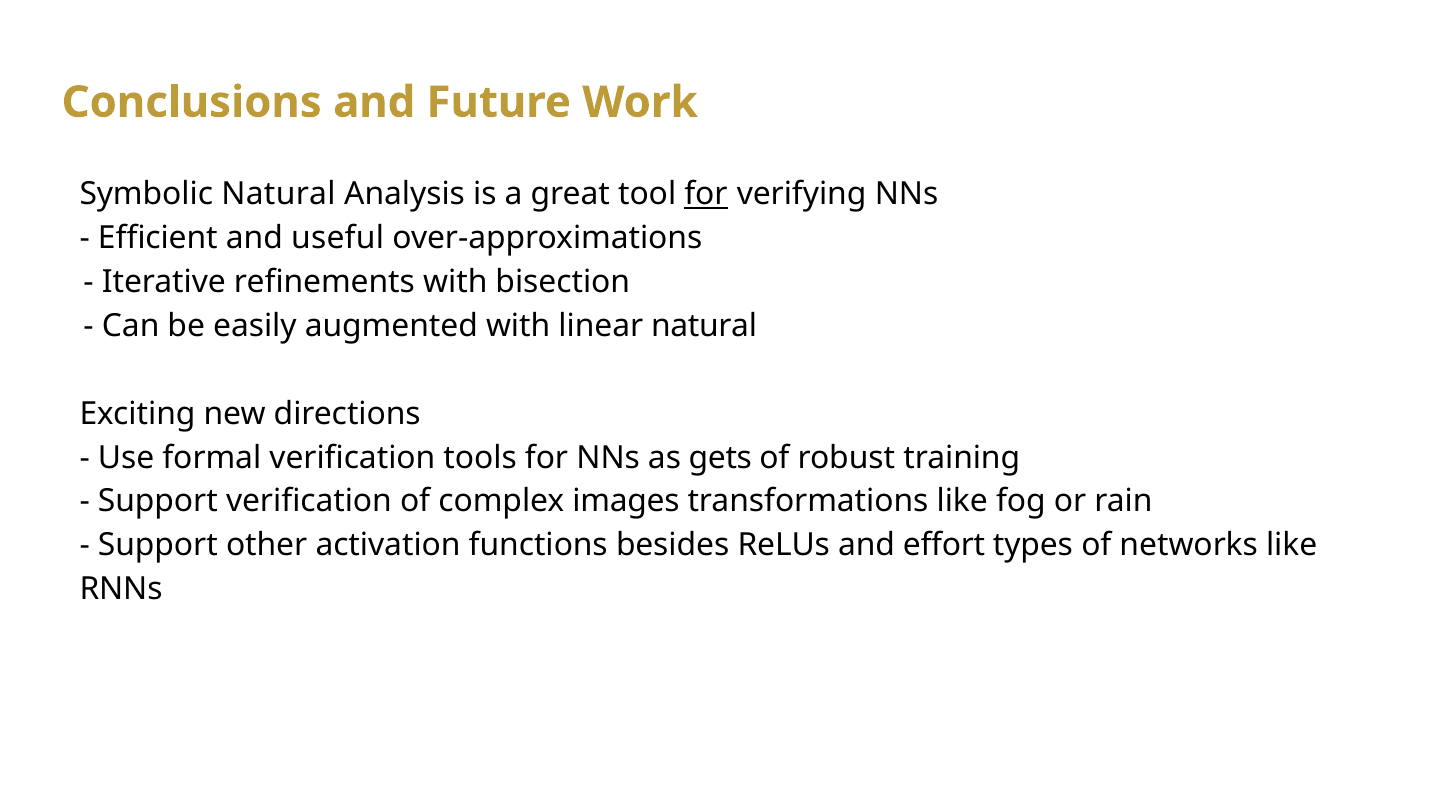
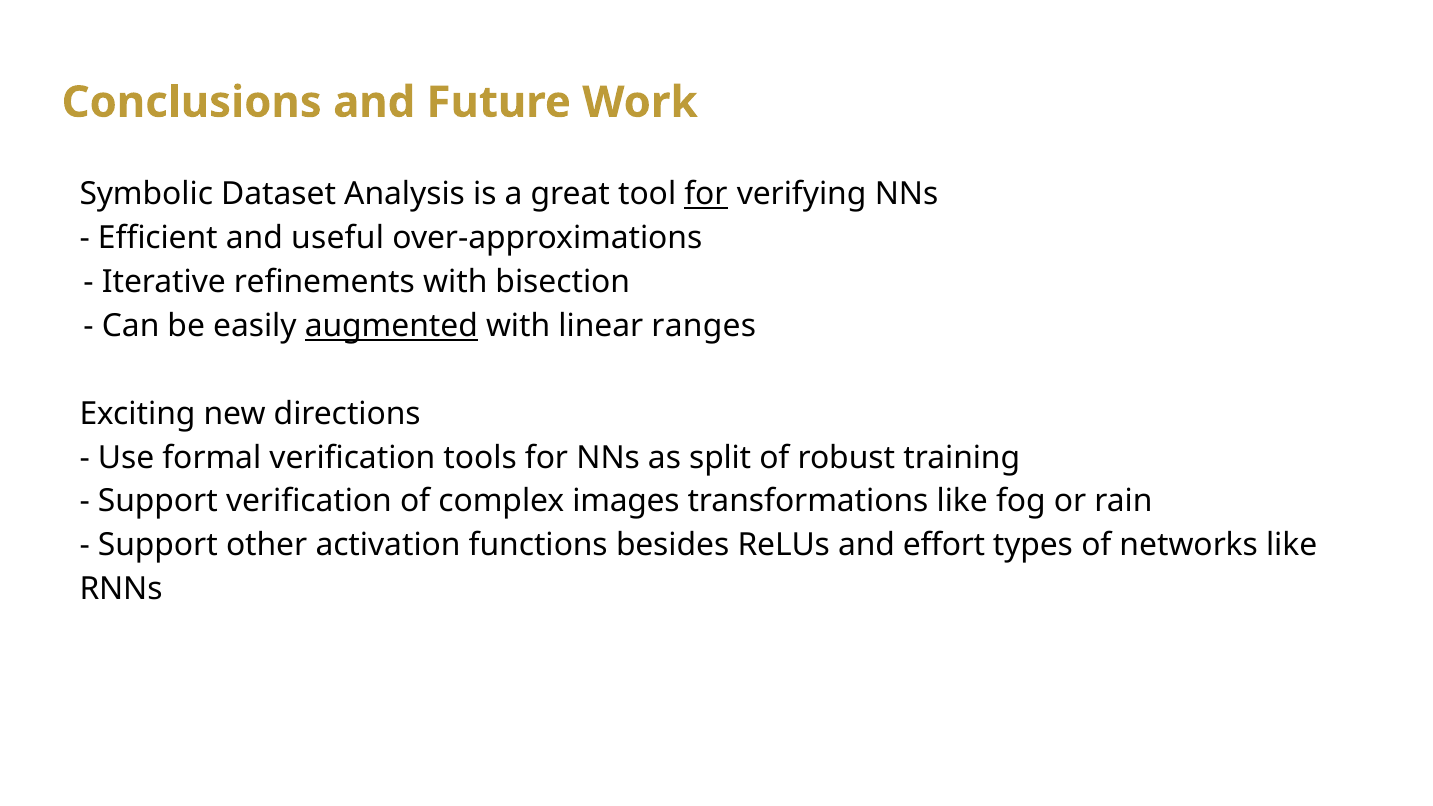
Symbolic Natural: Natural -> Dataset
augmented underline: none -> present
linear natural: natural -> ranges
gets: gets -> split
